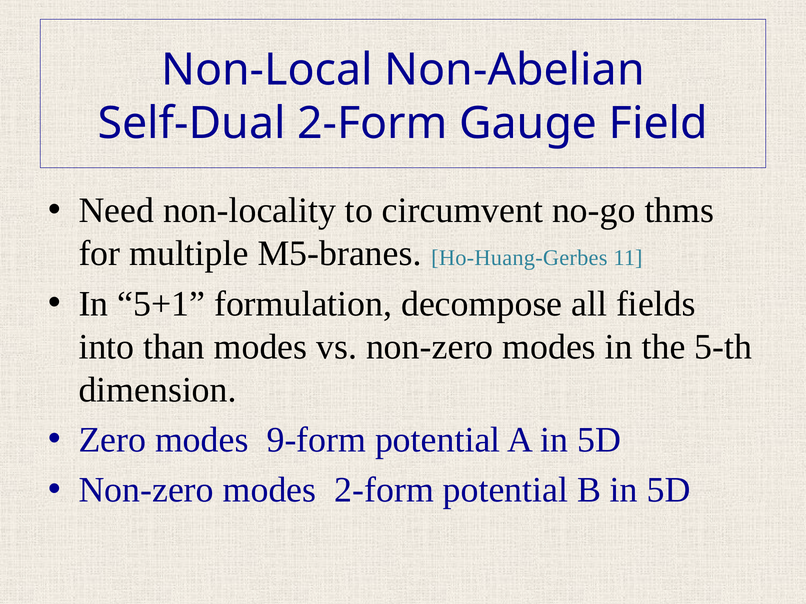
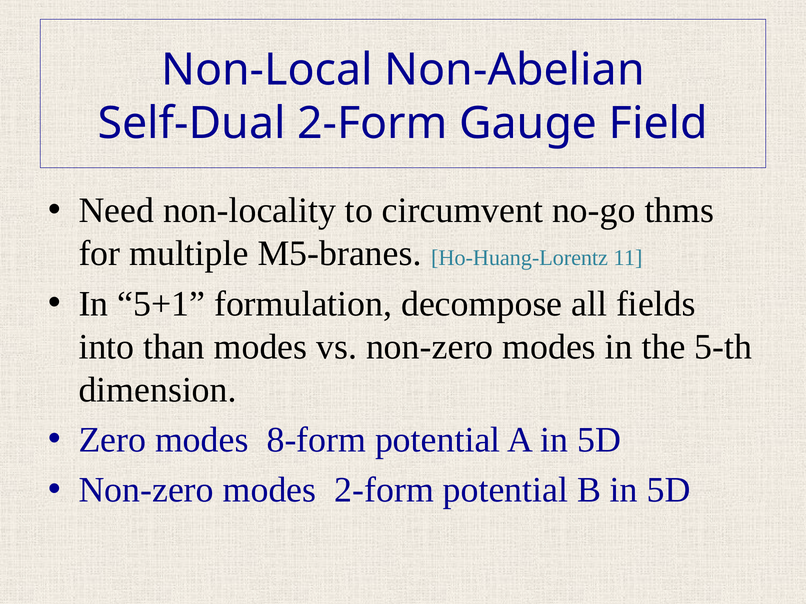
Ho-Huang-Gerbes: Ho-Huang-Gerbes -> Ho-Huang-Lorentz
9-form: 9-form -> 8-form
